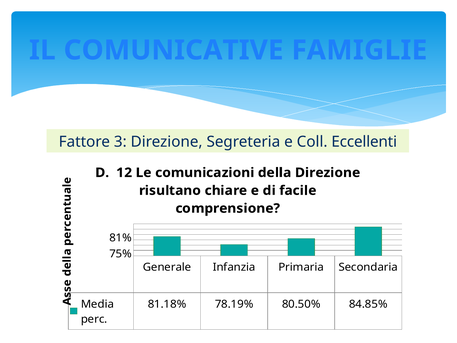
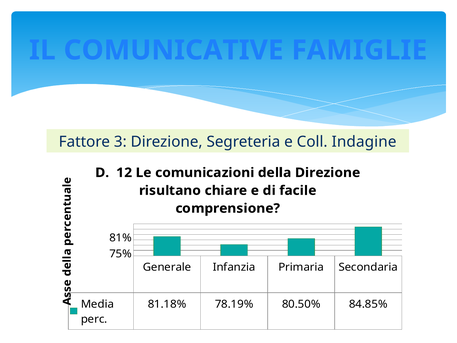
Eccellenti: Eccellenti -> Indagine
